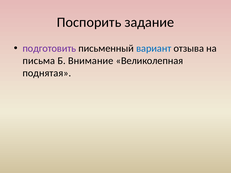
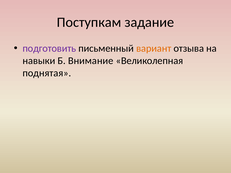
Поспорить: Поспорить -> Поступкам
вариант colour: blue -> orange
письма: письма -> навыки
